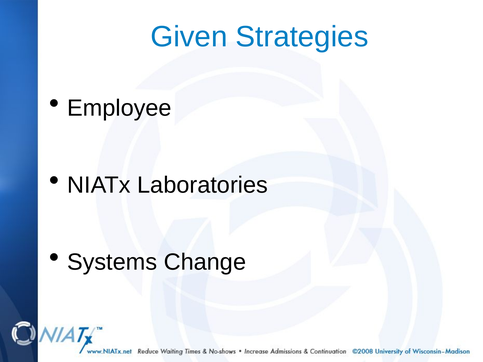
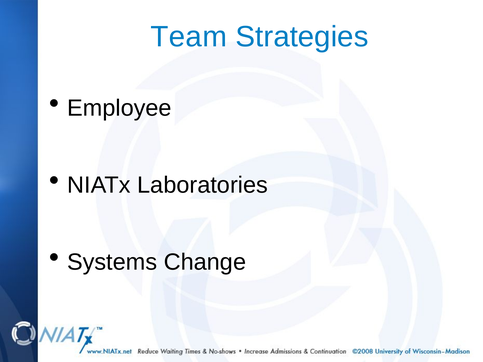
Given: Given -> Team
